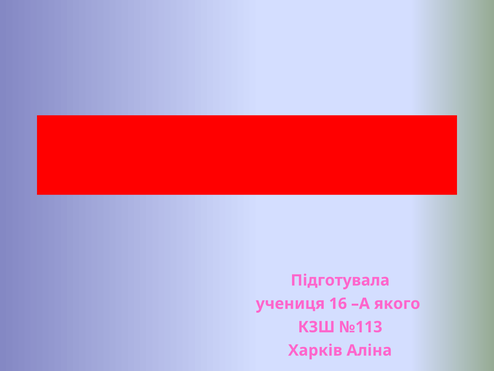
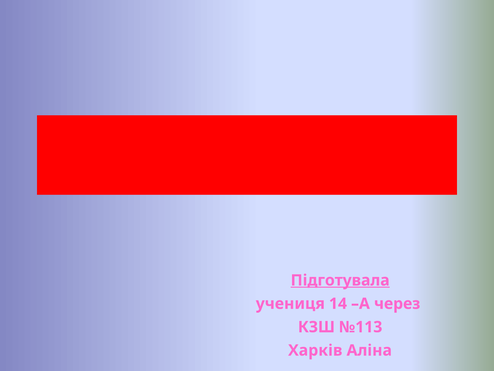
Підготувала underline: none -> present
16: 16 -> 14
якого: якого -> через
